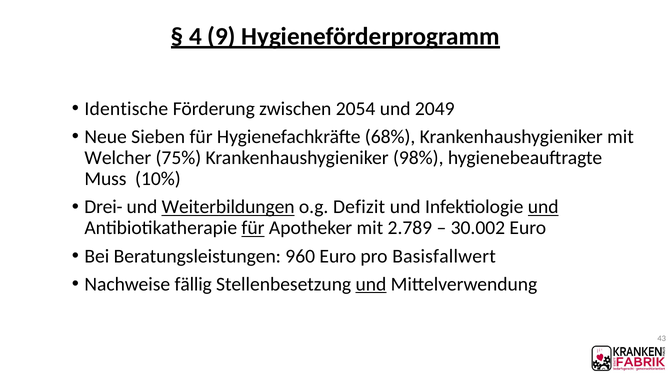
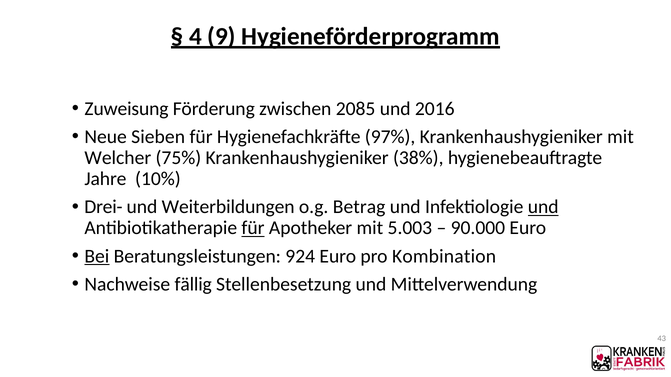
Identische: Identische -> Zuweisung
2054: 2054 -> 2085
2049: 2049 -> 2016
68%: 68% -> 97%
98%: 98% -> 38%
Muss: Muss -> Jahre
Weiterbildungen underline: present -> none
Defizit: Defizit -> Betrag
2.789: 2.789 -> 5.003
30.002: 30.002 -> 90.000
Bei underline: none -> present
960: 960 -> 924
Basisfallwert: Basisfallwert -> Kombination
und at (371, 284) underline: present -> none
